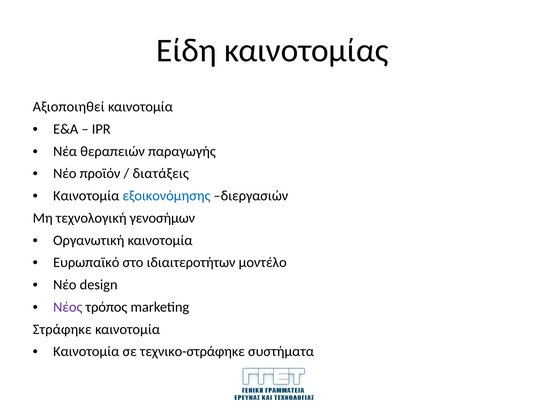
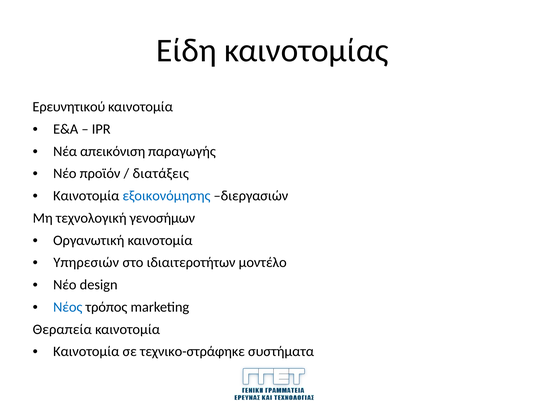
Αξιοποιηθεί: Αξιοποιηθεί -> Ερευνητικού
θεραπειών: θεραπειών -> απεικόνιση
Ευρωπαϊκό: Ευρωπαϊκό -> Υπηρεσιών
Νέος colour: purple -> blue
Στράφηκε: Στράφηκε -> Θεραπεία
